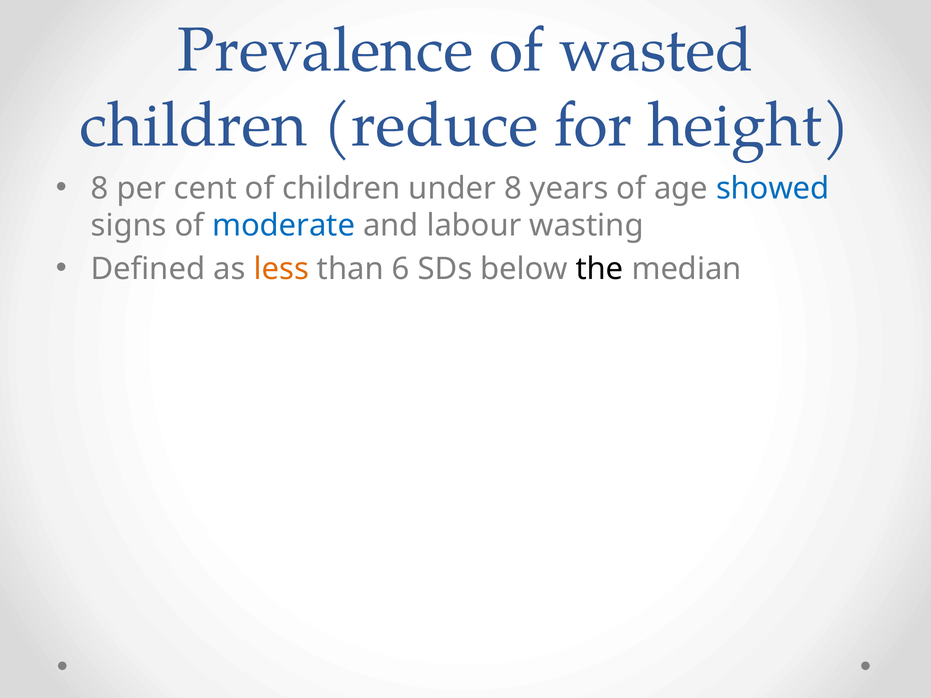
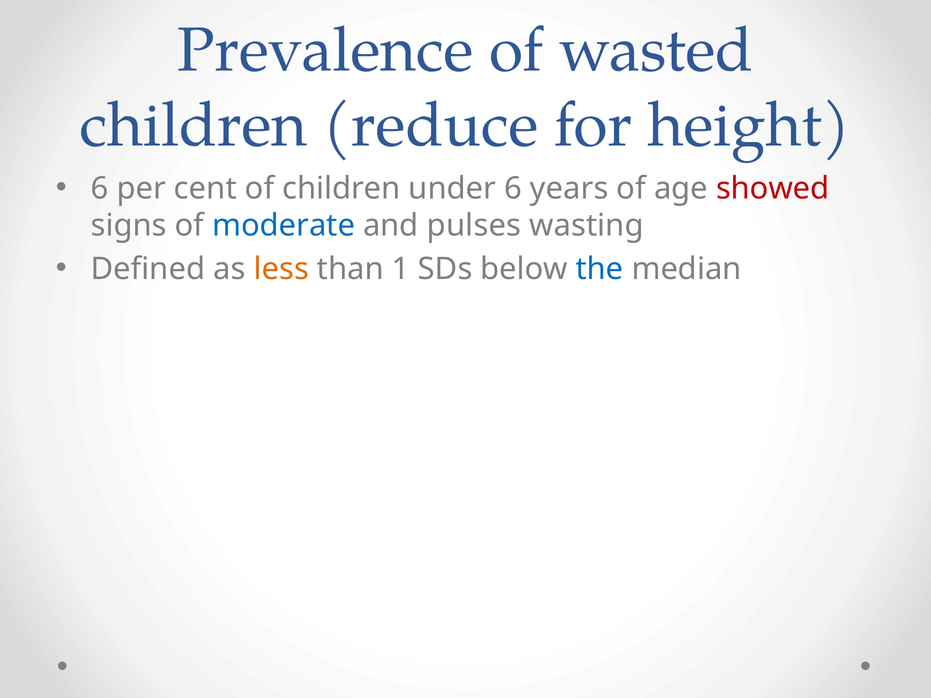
8 at (100, 188): 8 -> 6
under 8: 8 -> 6
showed colour: blue -> red
labour: labour -> pulses
6: 6 -> 1
the colour: black -> blue
